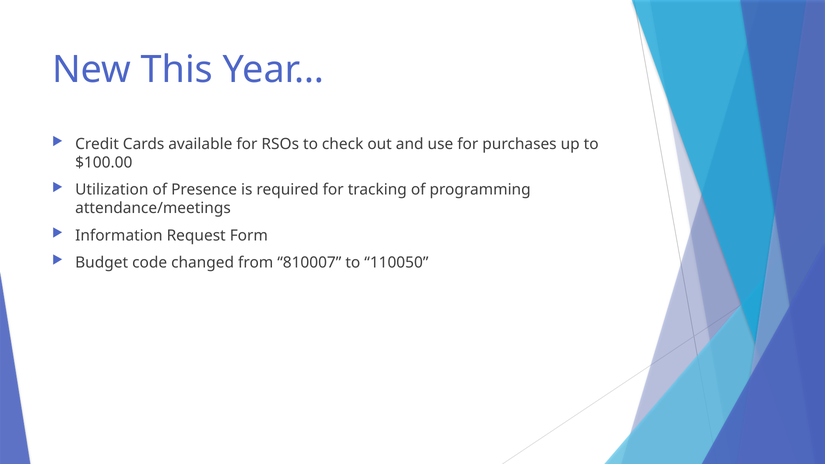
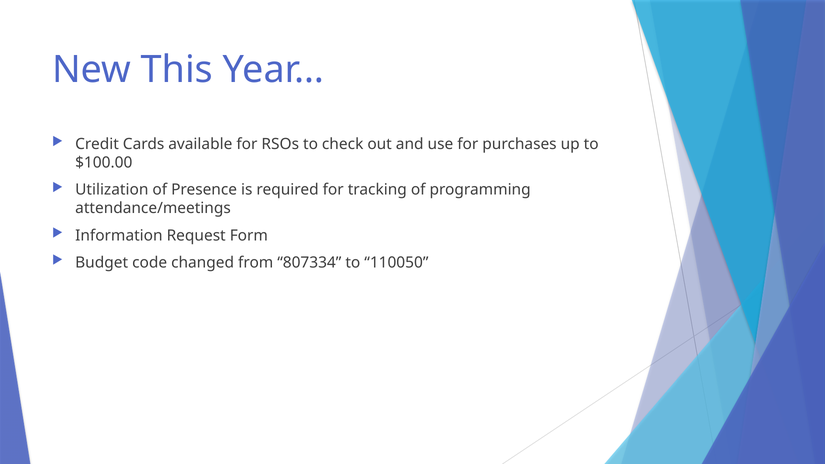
810007: 810007 -> 807334
